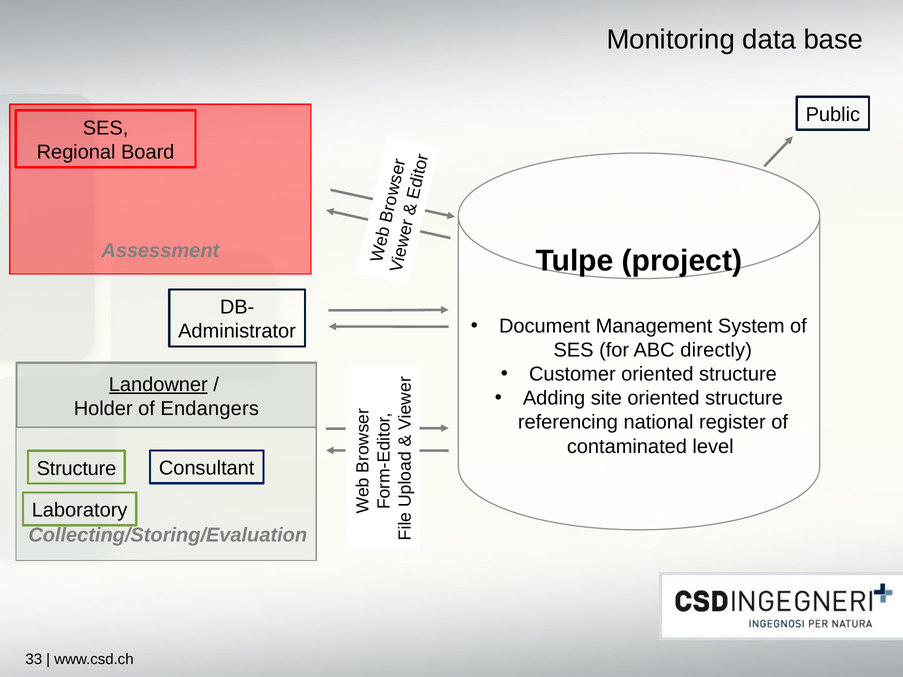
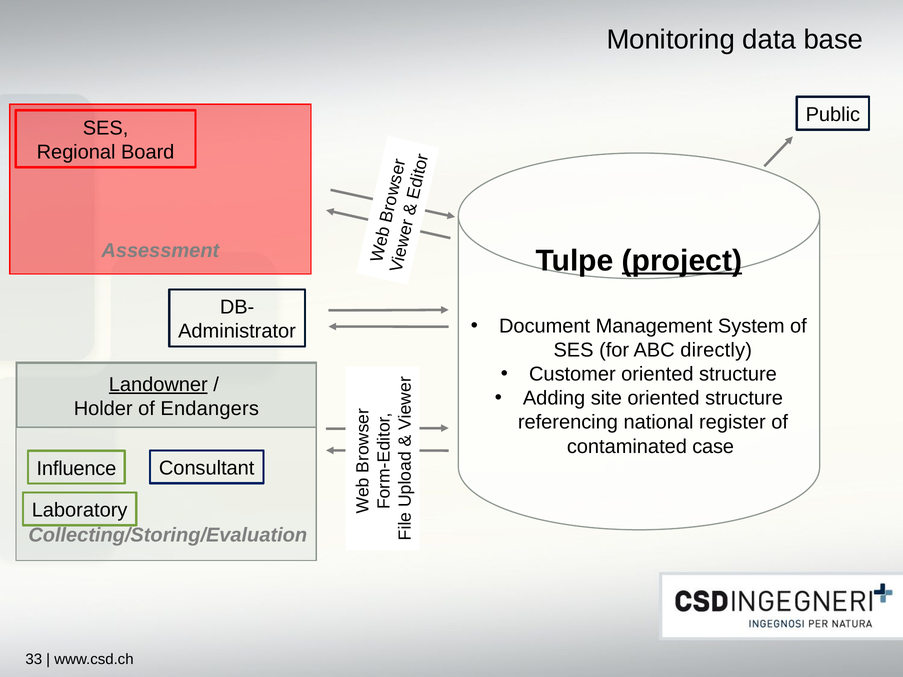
project underline: none -> present
level: level -> case
Structure at (76, 469): Structure -> Influence
